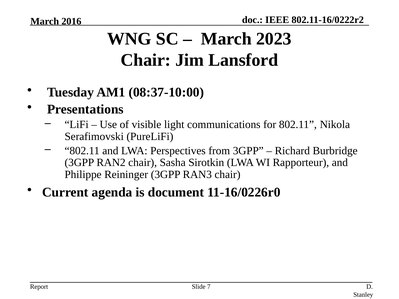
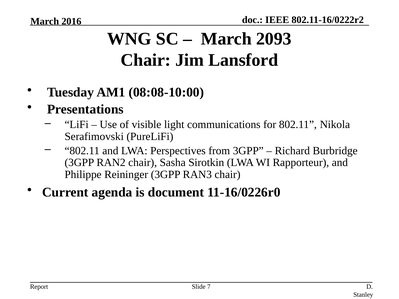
2023: 2023 -> 2093
08:37-10:00: 08:37-10:00 -> 08:08-10:00
